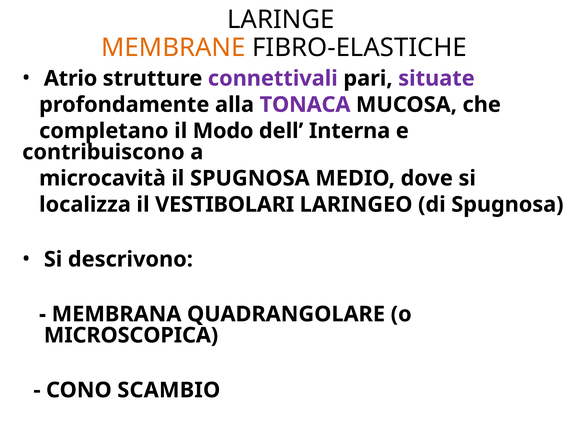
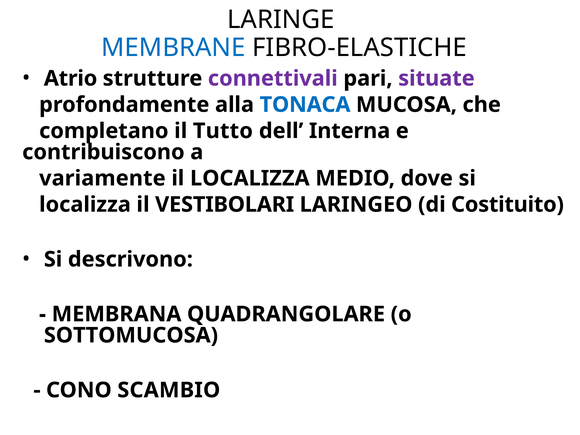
MEMBRANE colour: orange -> blue
TONACA colour: purple -> blue
Modo: Modo -> Tutto
microcavità: microcavità -> variamente
il SPUGNOSA: SPUGNOSA -> LOCALIZZA
di Spugnosa: Spugnosa -> Costituito
MICROSCOPICA: MICROSCOPICA -> SOTTOMUCOSA
